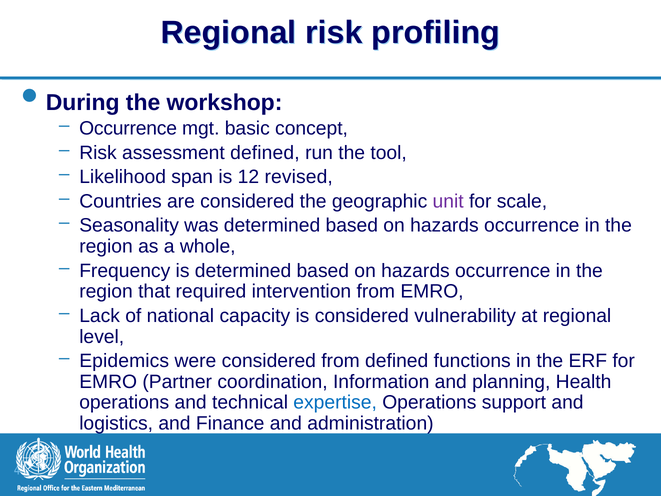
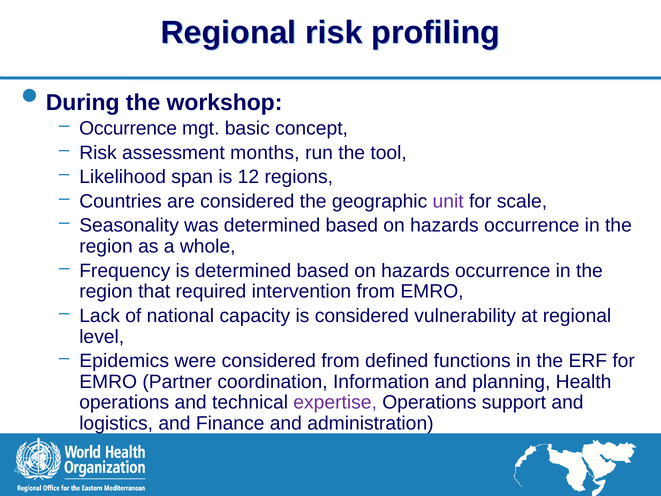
assessment defined: defined -> months
revised: revised -> regions
expertise colour: blue -> purple
